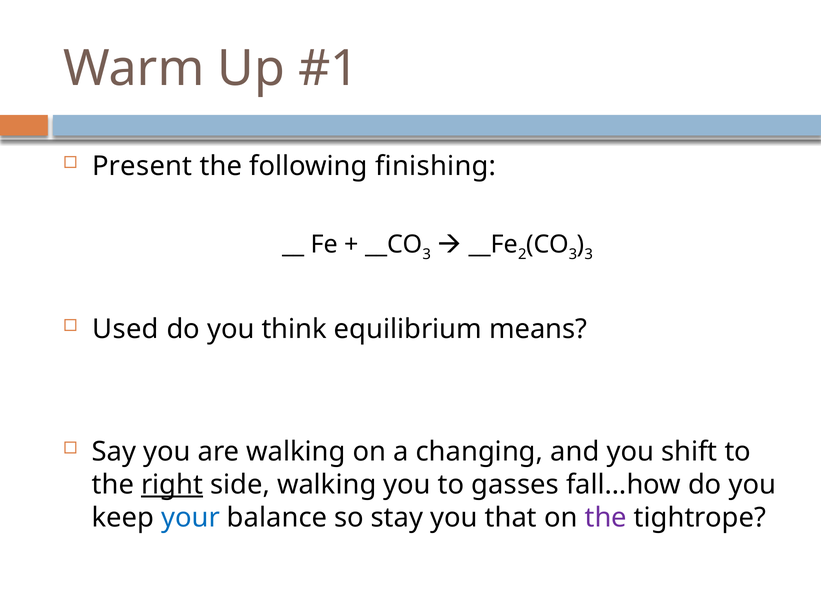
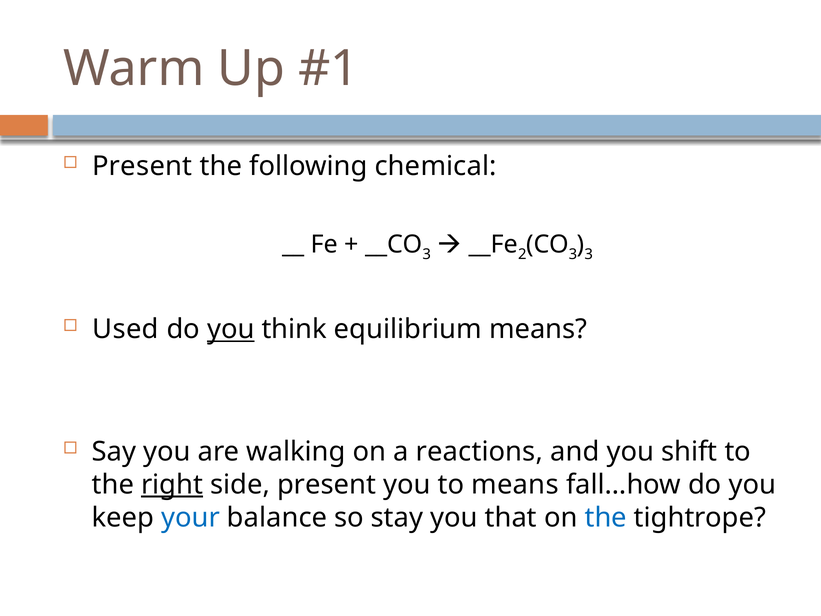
finishing: finishing -> chemical
you at (231, 329) underline: none -> present
changing: changing -> reactions
side walking: walking -> present
to gasses: gasses -> means
the at (606, 517) colour: purple -> blue
